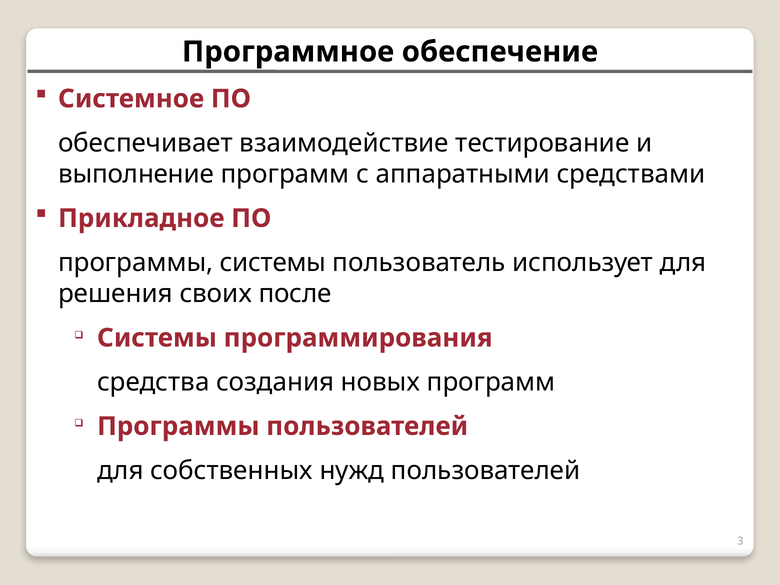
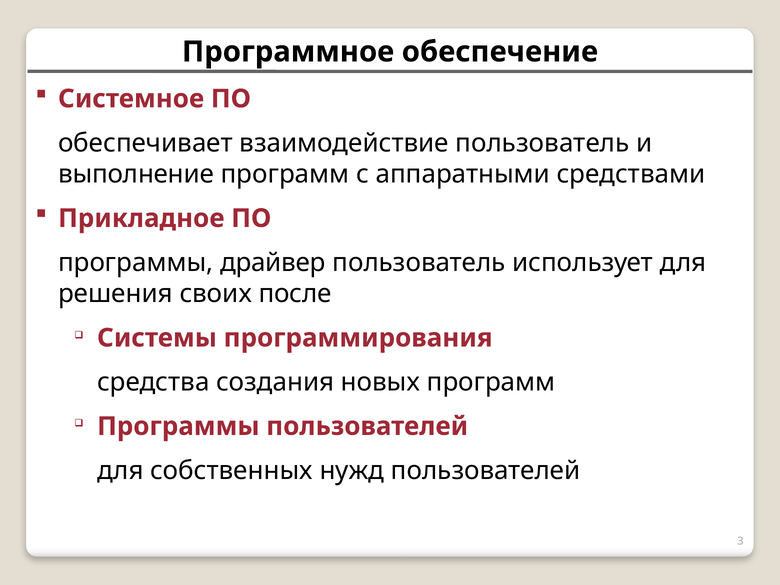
взаимодействие тестирование: тестирование -> пользователь
программы системы: системы -> драйвер
